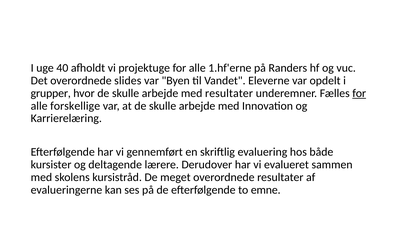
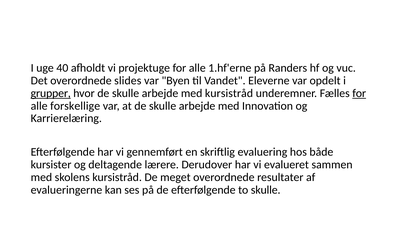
grupper underline: none -> present
med resultater: resultater -> kursistråd
to emne: emne -> skulle
